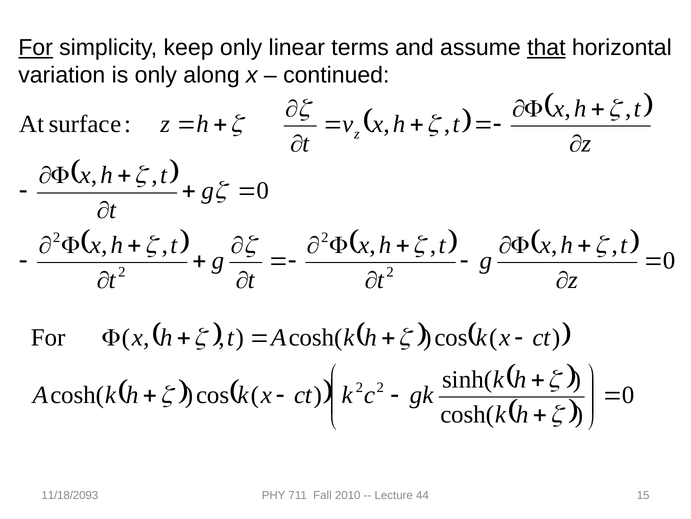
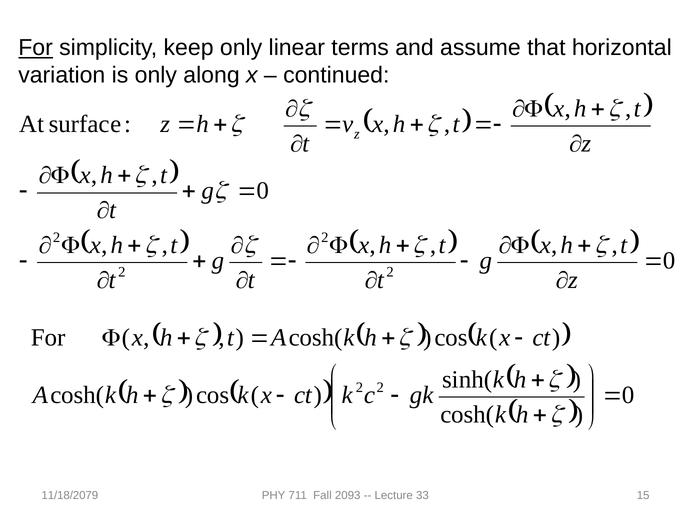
that underline: present -> none
11/18/2093: 11/18/2093 -> 11/18/2079
2010: 2010 -> 2093
44: 44 -> 33
